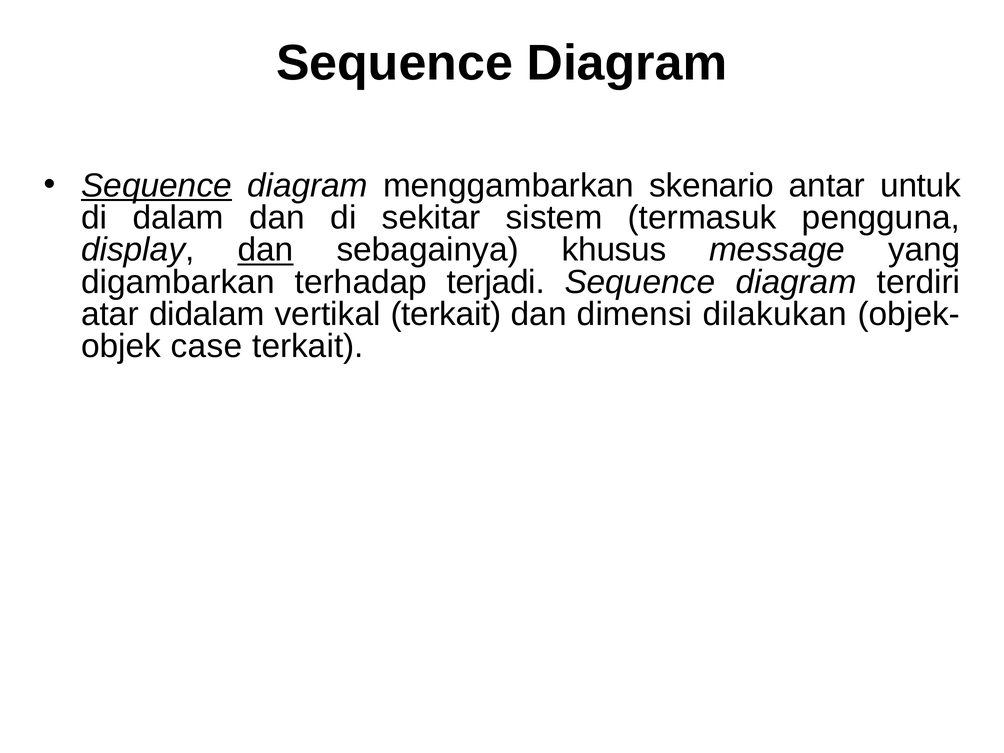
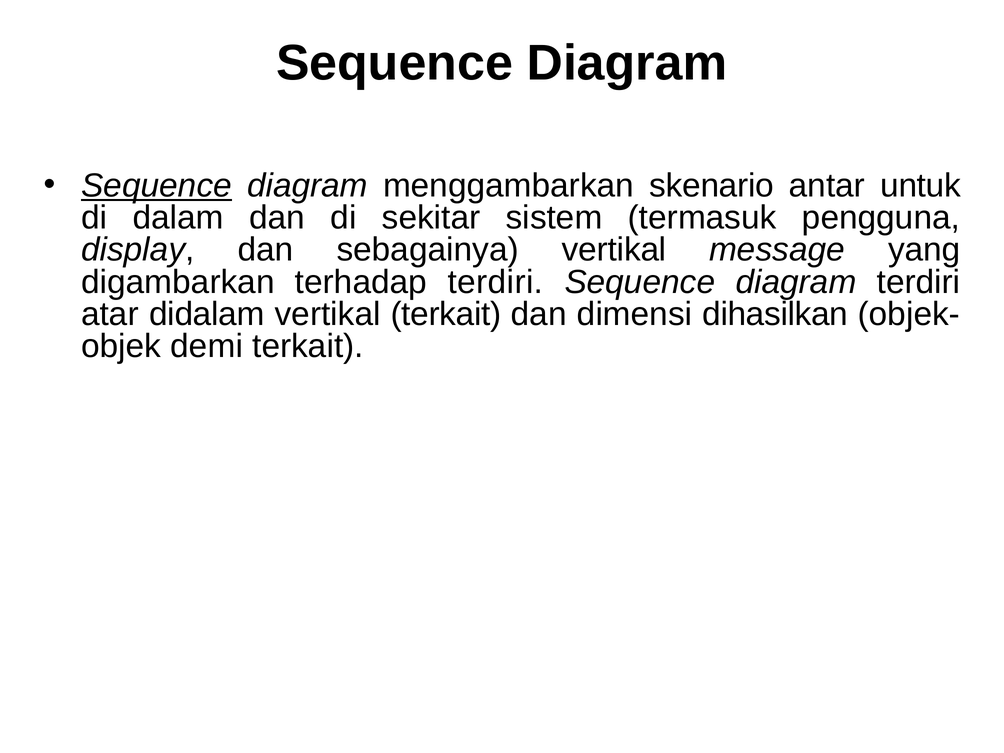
dan at (266, 250) underline: present -> none
sebagainya khusus: khusus -> vertikal
terhadap terjadi: terjadi -> terdiri
dilakukan: dilakukan -> dihasilkan
case: case -> demi
